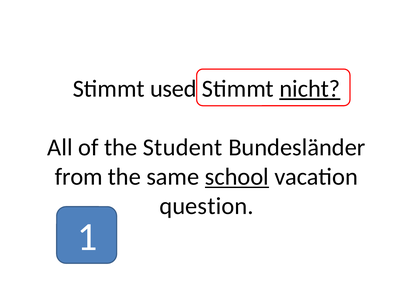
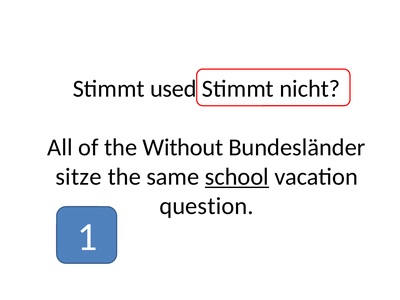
nicht underline: present -> none
Student: Student -> Without
from: from -> sitze
